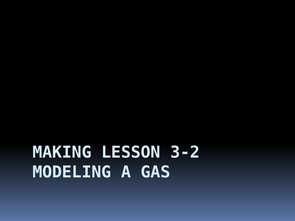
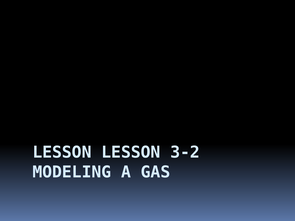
MAKING at (62, 153): MAKING -> LESSON
